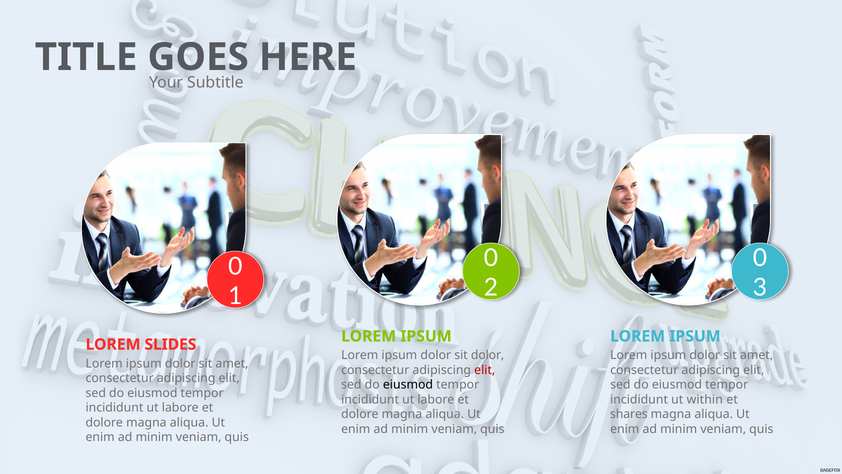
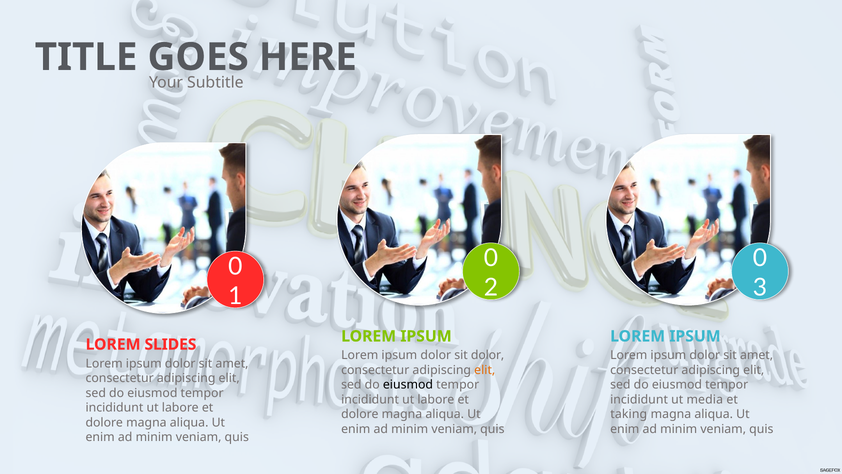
elit at (485, 370) colour: red -> orange
within: within -> media
shares: shares -> taking
